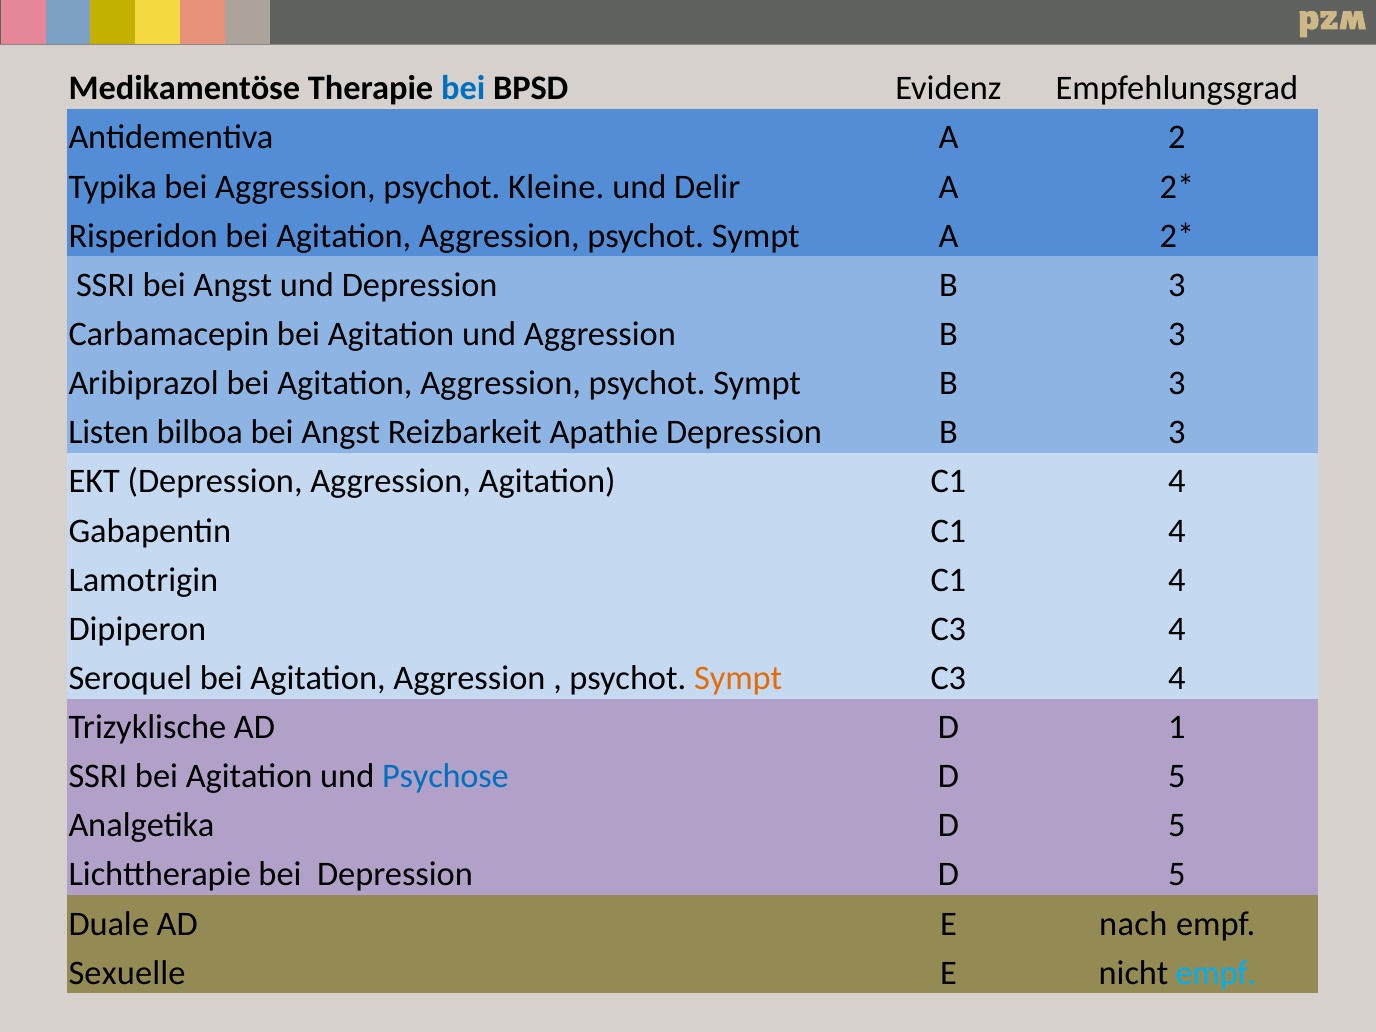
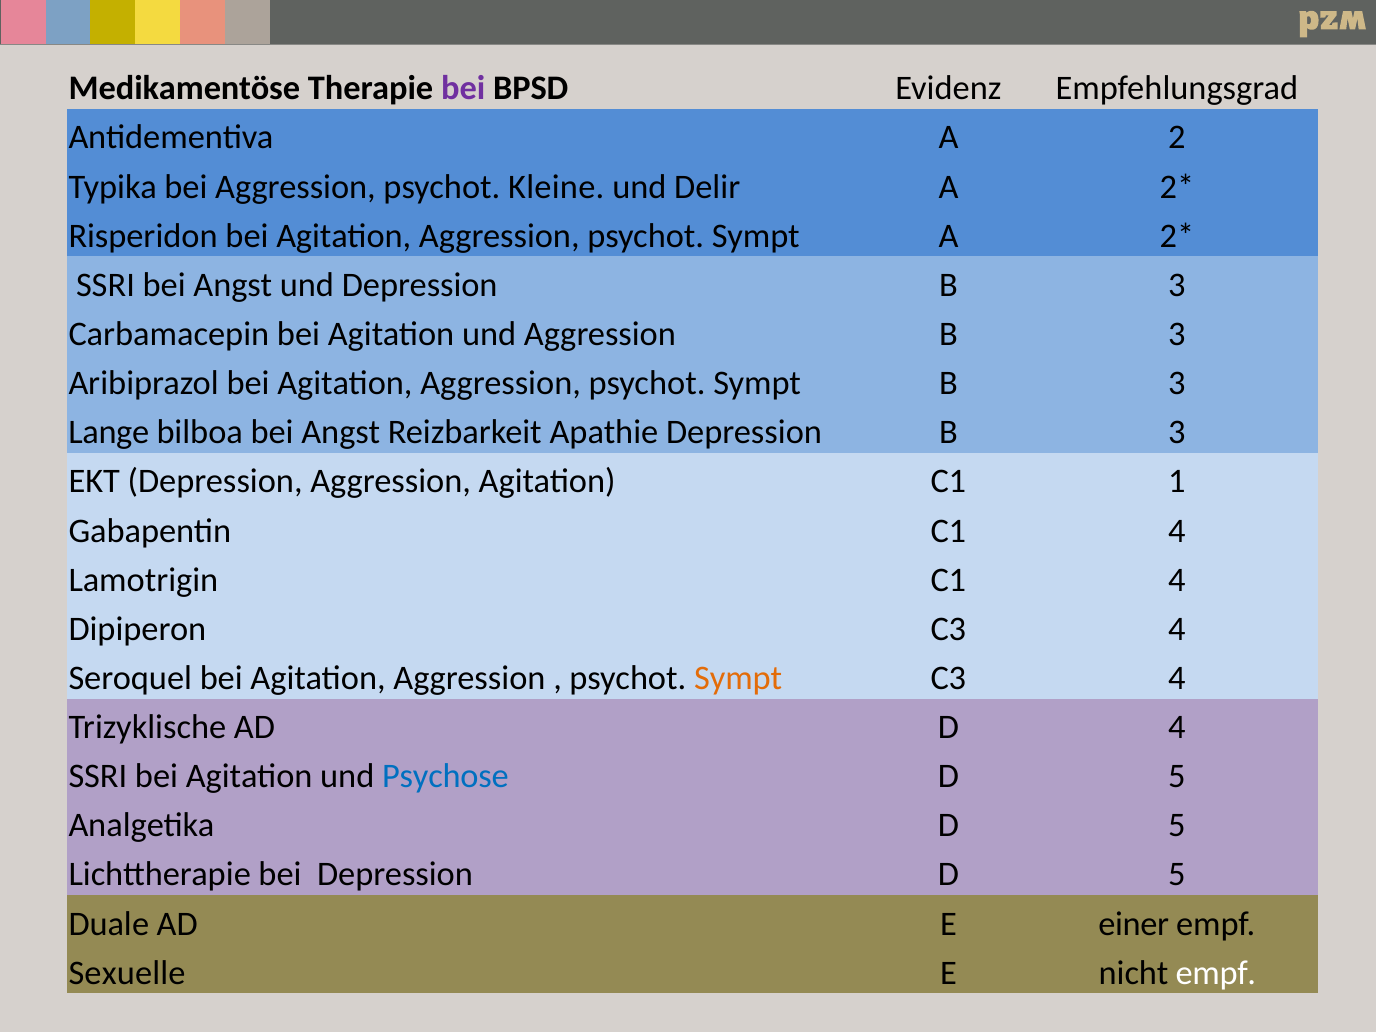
bei at (463, 88) colour: blue -> purple
Listen: Listen -> Lange
Agitation C1 4: 4 -> 1
D 1: 1 -> 4
nach: nach -> einer
empf at (1216, 973) colour: light blue -> white
